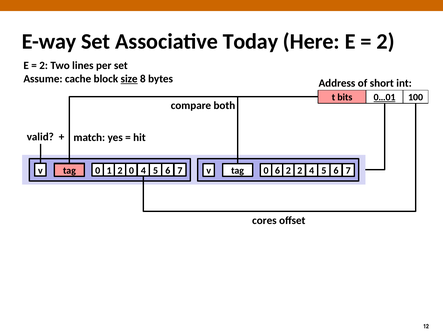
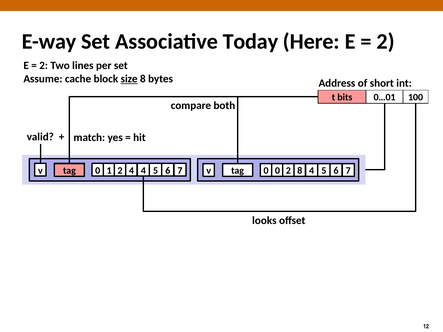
0…01 underline: present -> none
v 0: 0 -> 4
4 0 6: 6 -> 0
v 2: 2 -> 8
cores: cores -> looks
